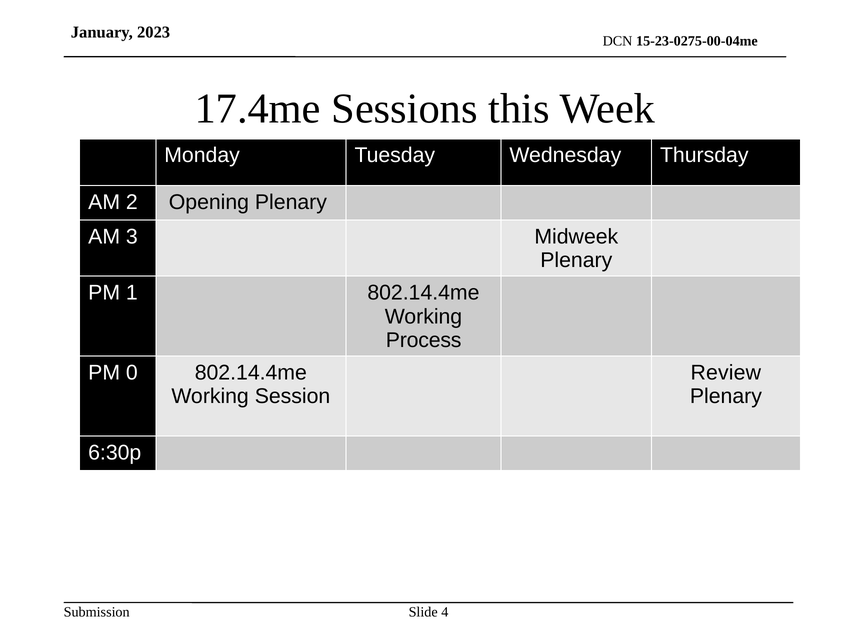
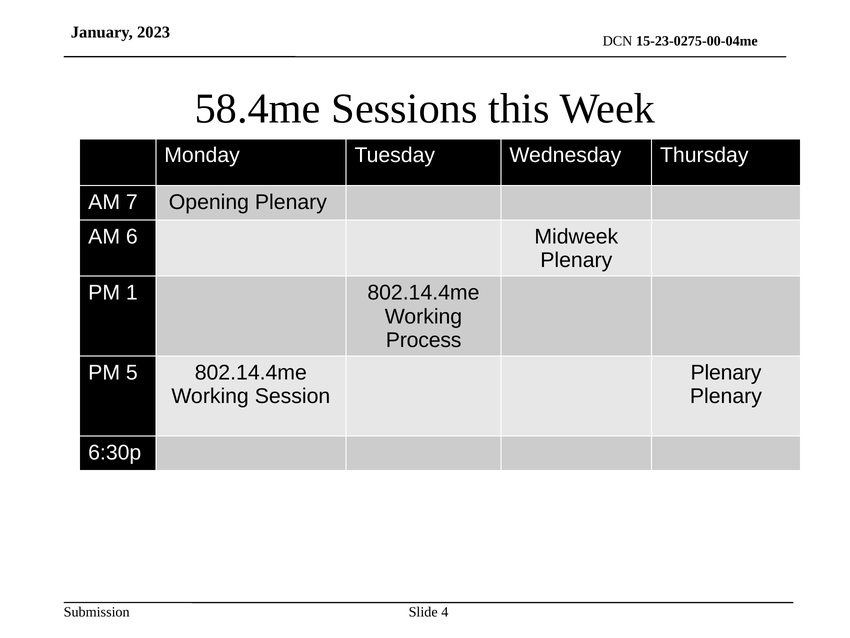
17.4me: 17.4me -> 58.4me
2: 2 -> 7
3: 3 -> 6
0: 0 -> 5
Review at (726, 372): Review -> Plenary
